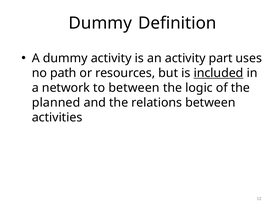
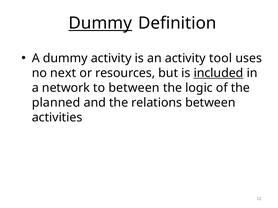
Dummy at (100, 23) underline: none -> present
part: part -> tool
path: path -> next
